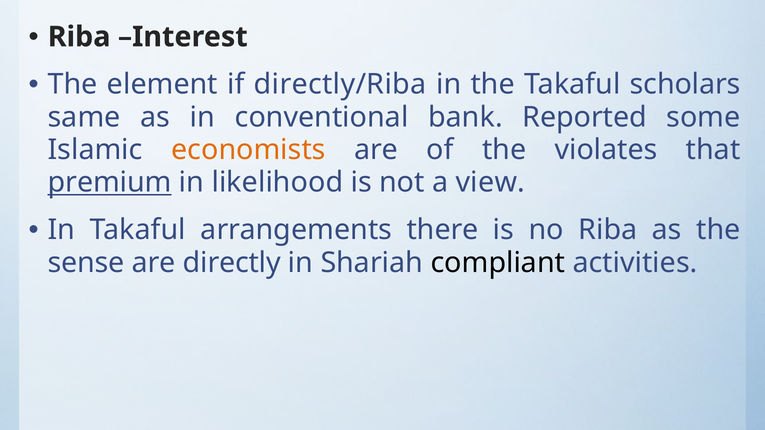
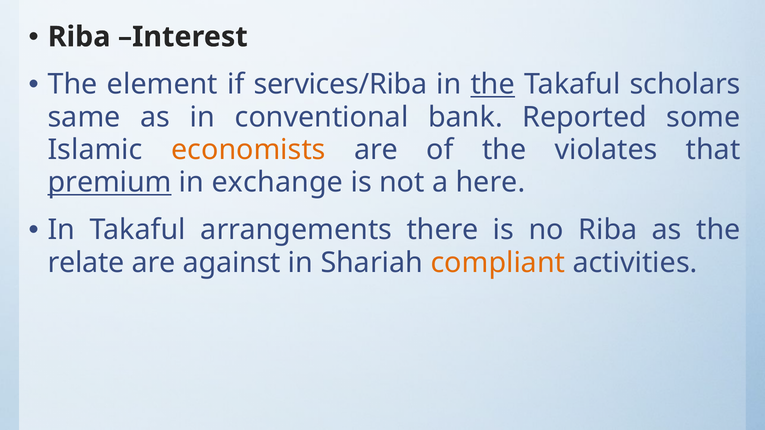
directly/Riba: directly/Riba -> services/Riba
the at (493, 84) underline: none -> present
likelihood: likelihood -> exchange
view: view -> here
sense: sense -> relate
directly: directly -> against
compliant colour: black -> orange
